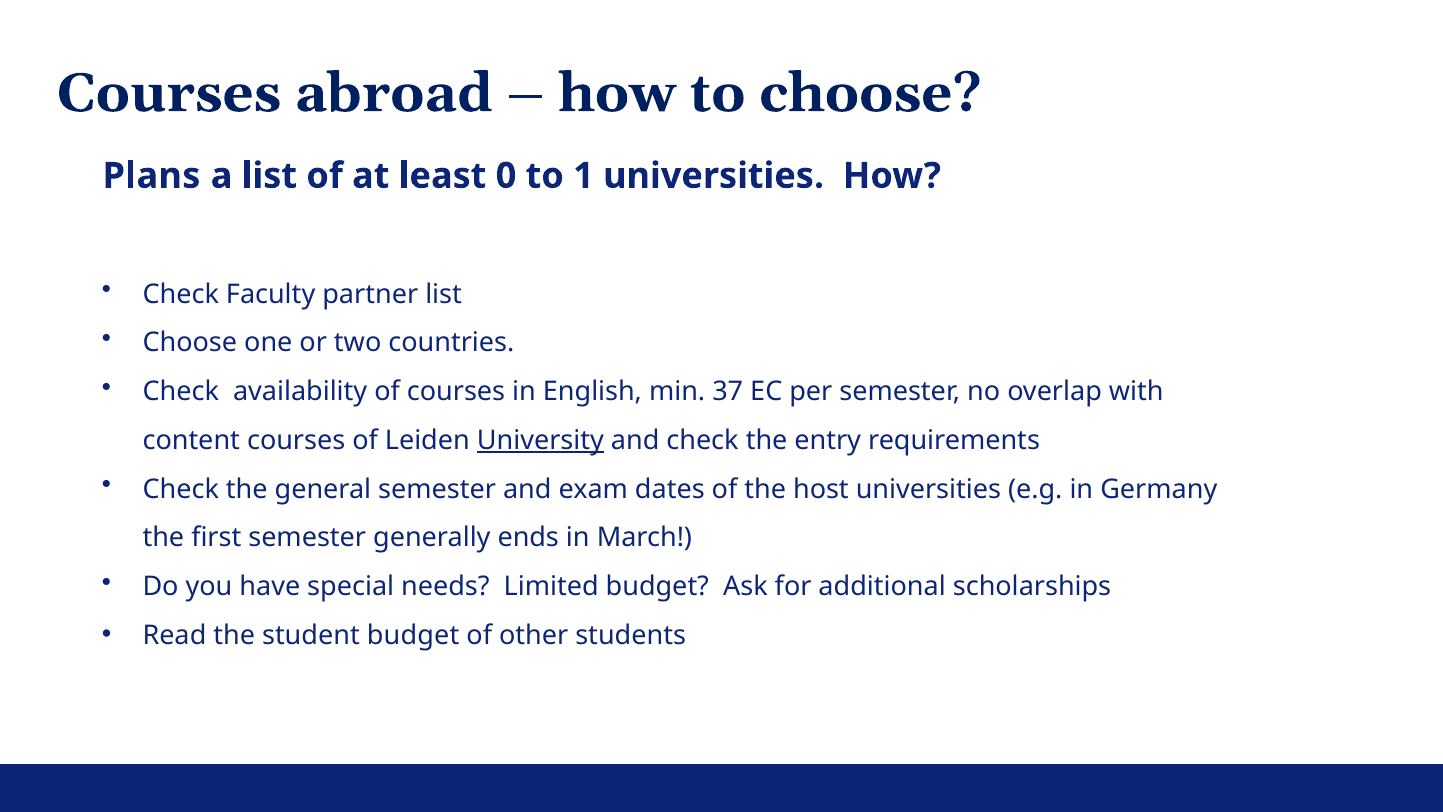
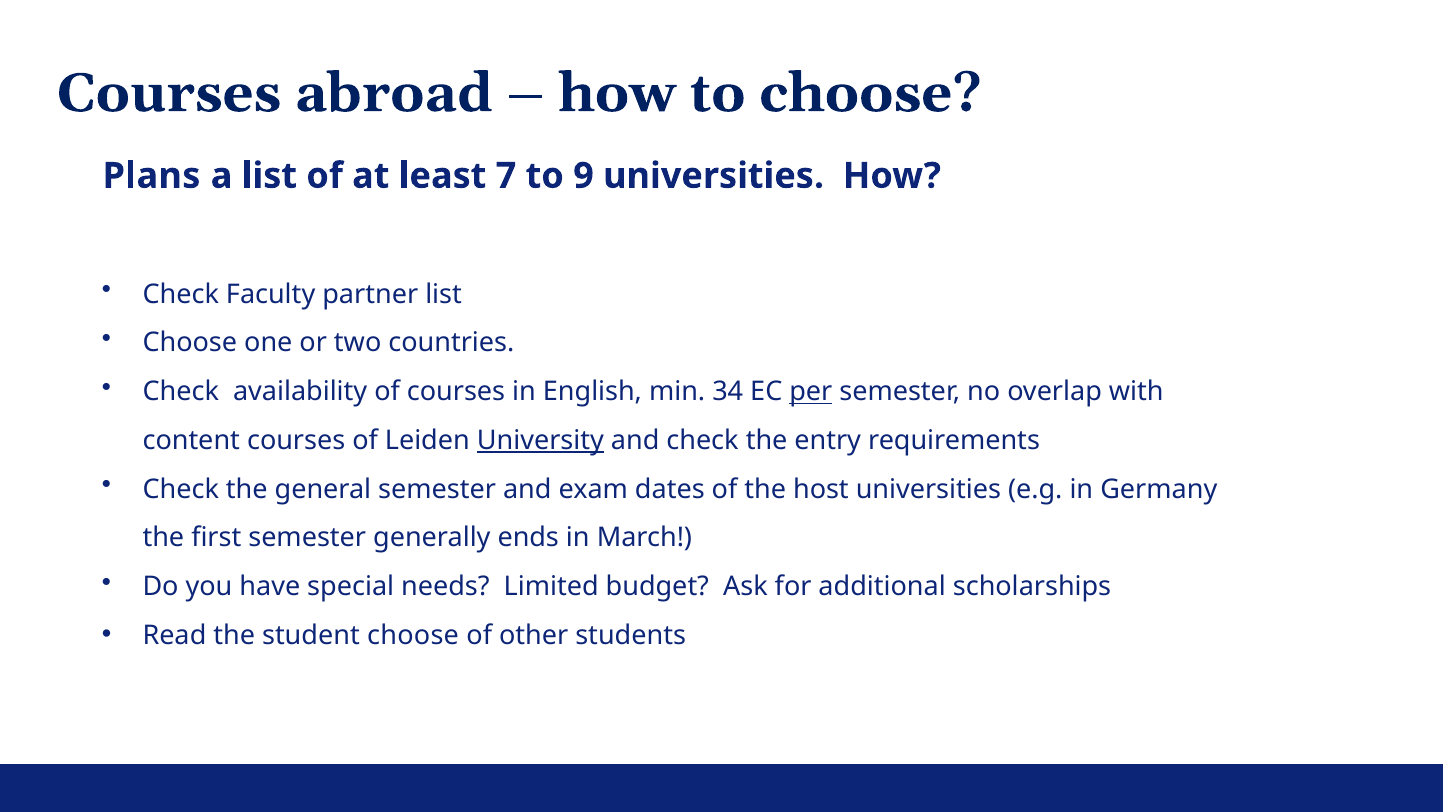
0: 0 -> 7
1: 1 -> 9
37: 37 -> 34
per underline: none -> present
student budget: budget -> choose
